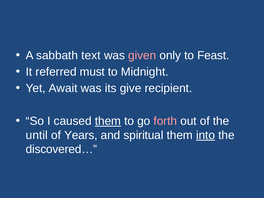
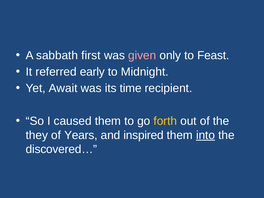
text: text -> first
must: must -> early
give: give -> time
them at (108, 121) underline: present -> none
forth colour: pink -> yellow
until: until -> they
spiritual: spiritual -> inspired
